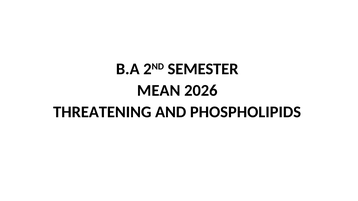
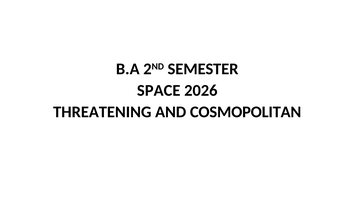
MEAN: MEAN -> SPACE
PHOSPHOLIPIDS: PHOSPHOLIPIDS -> COSMOPOLITAN
